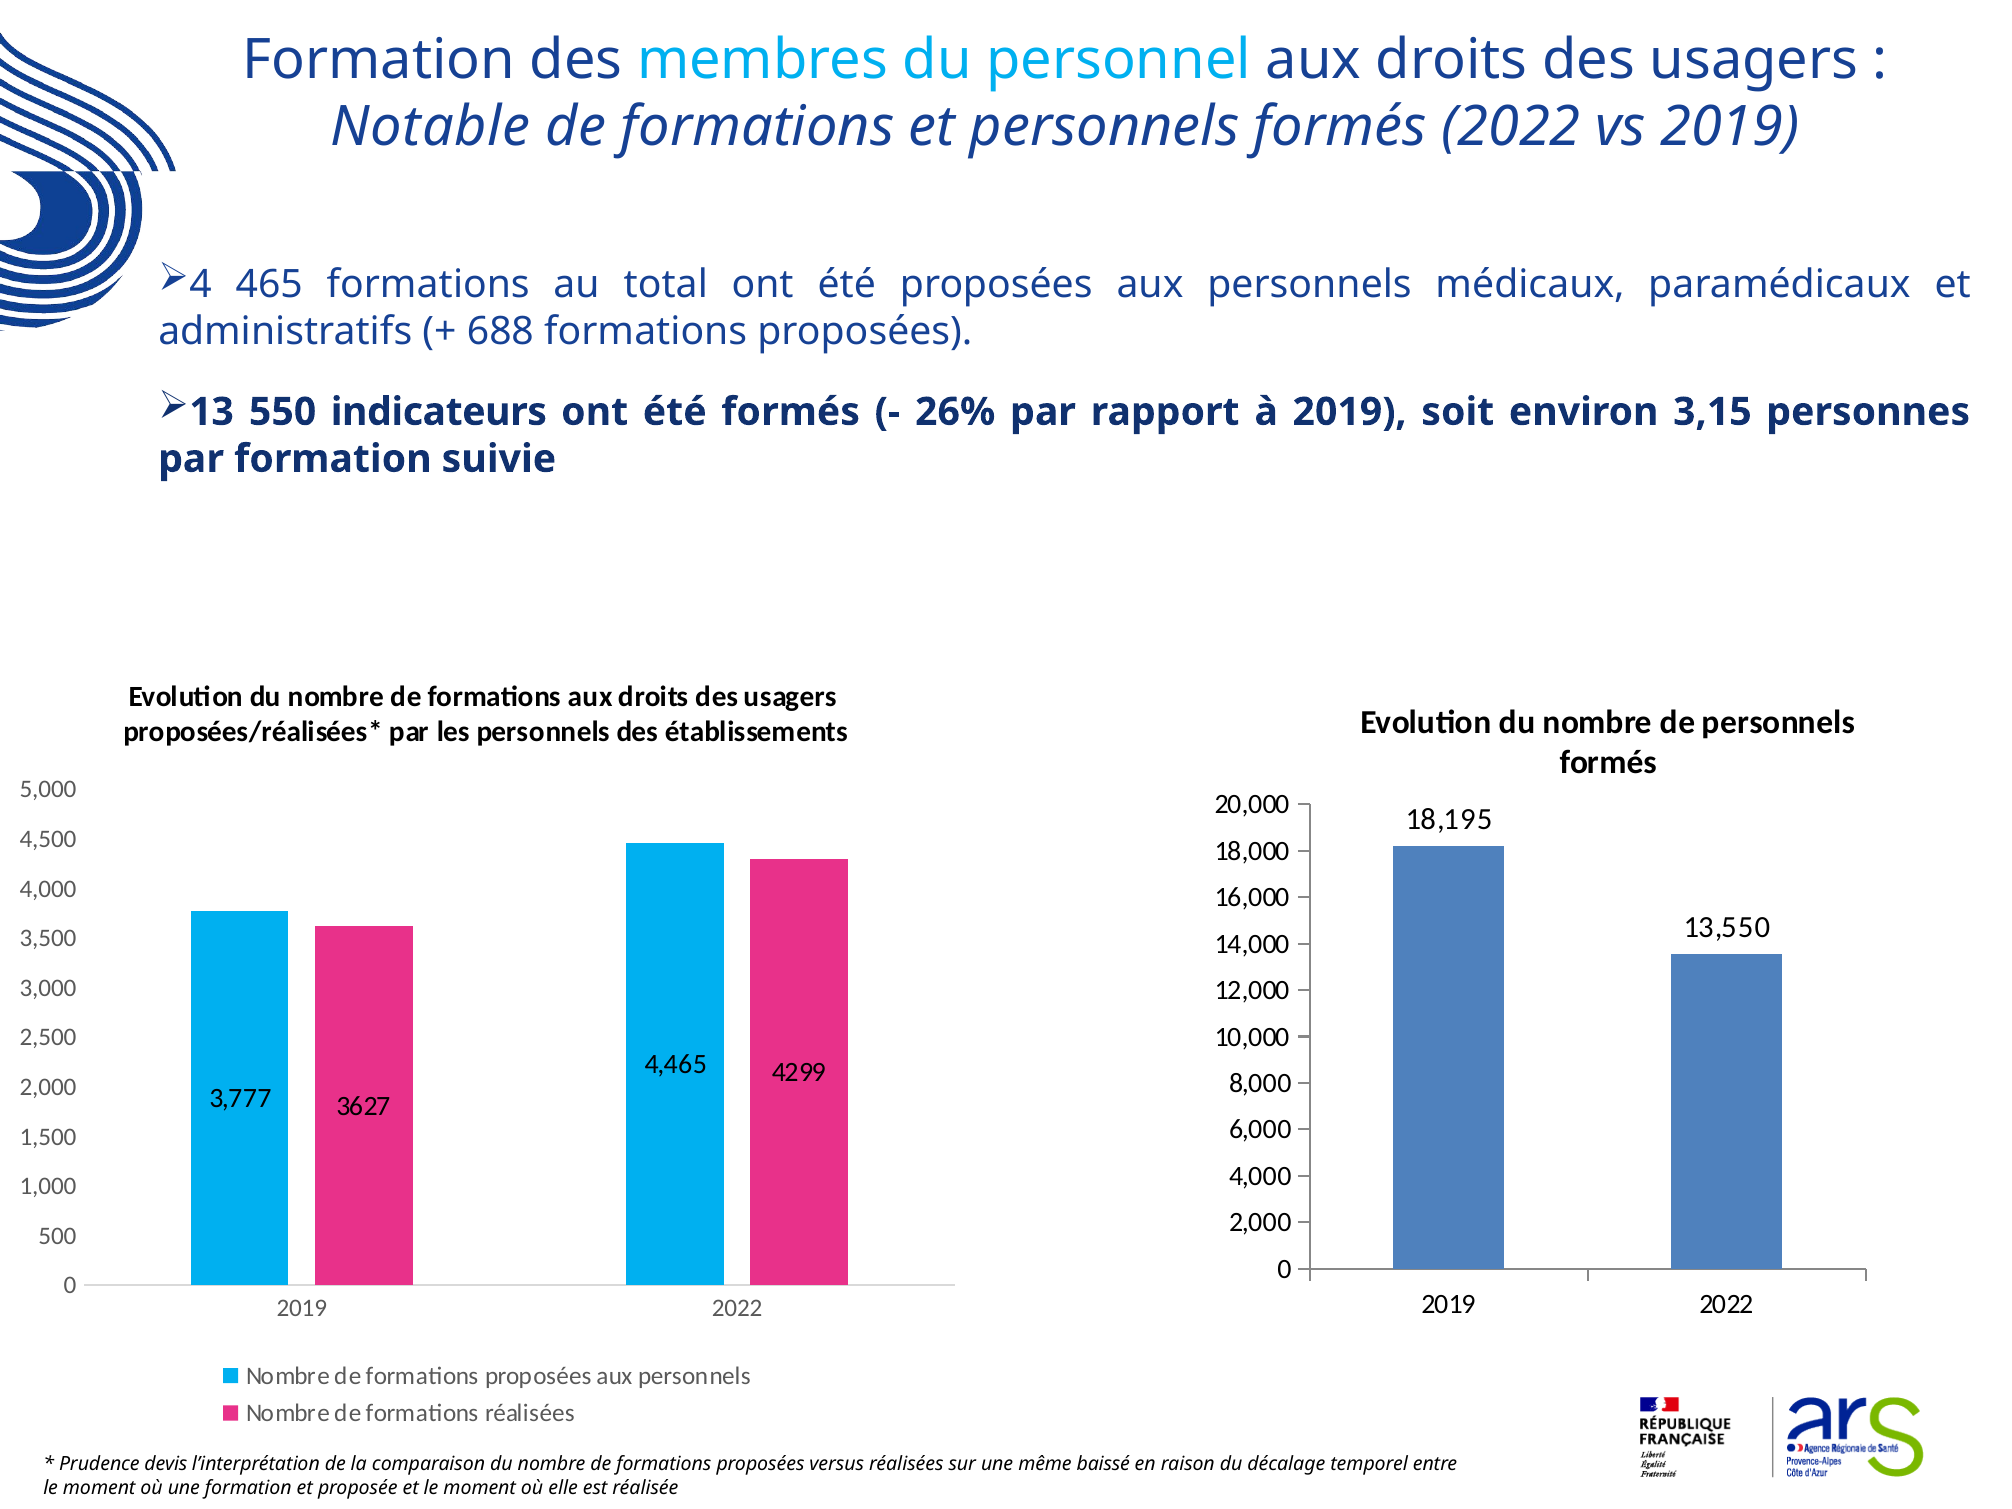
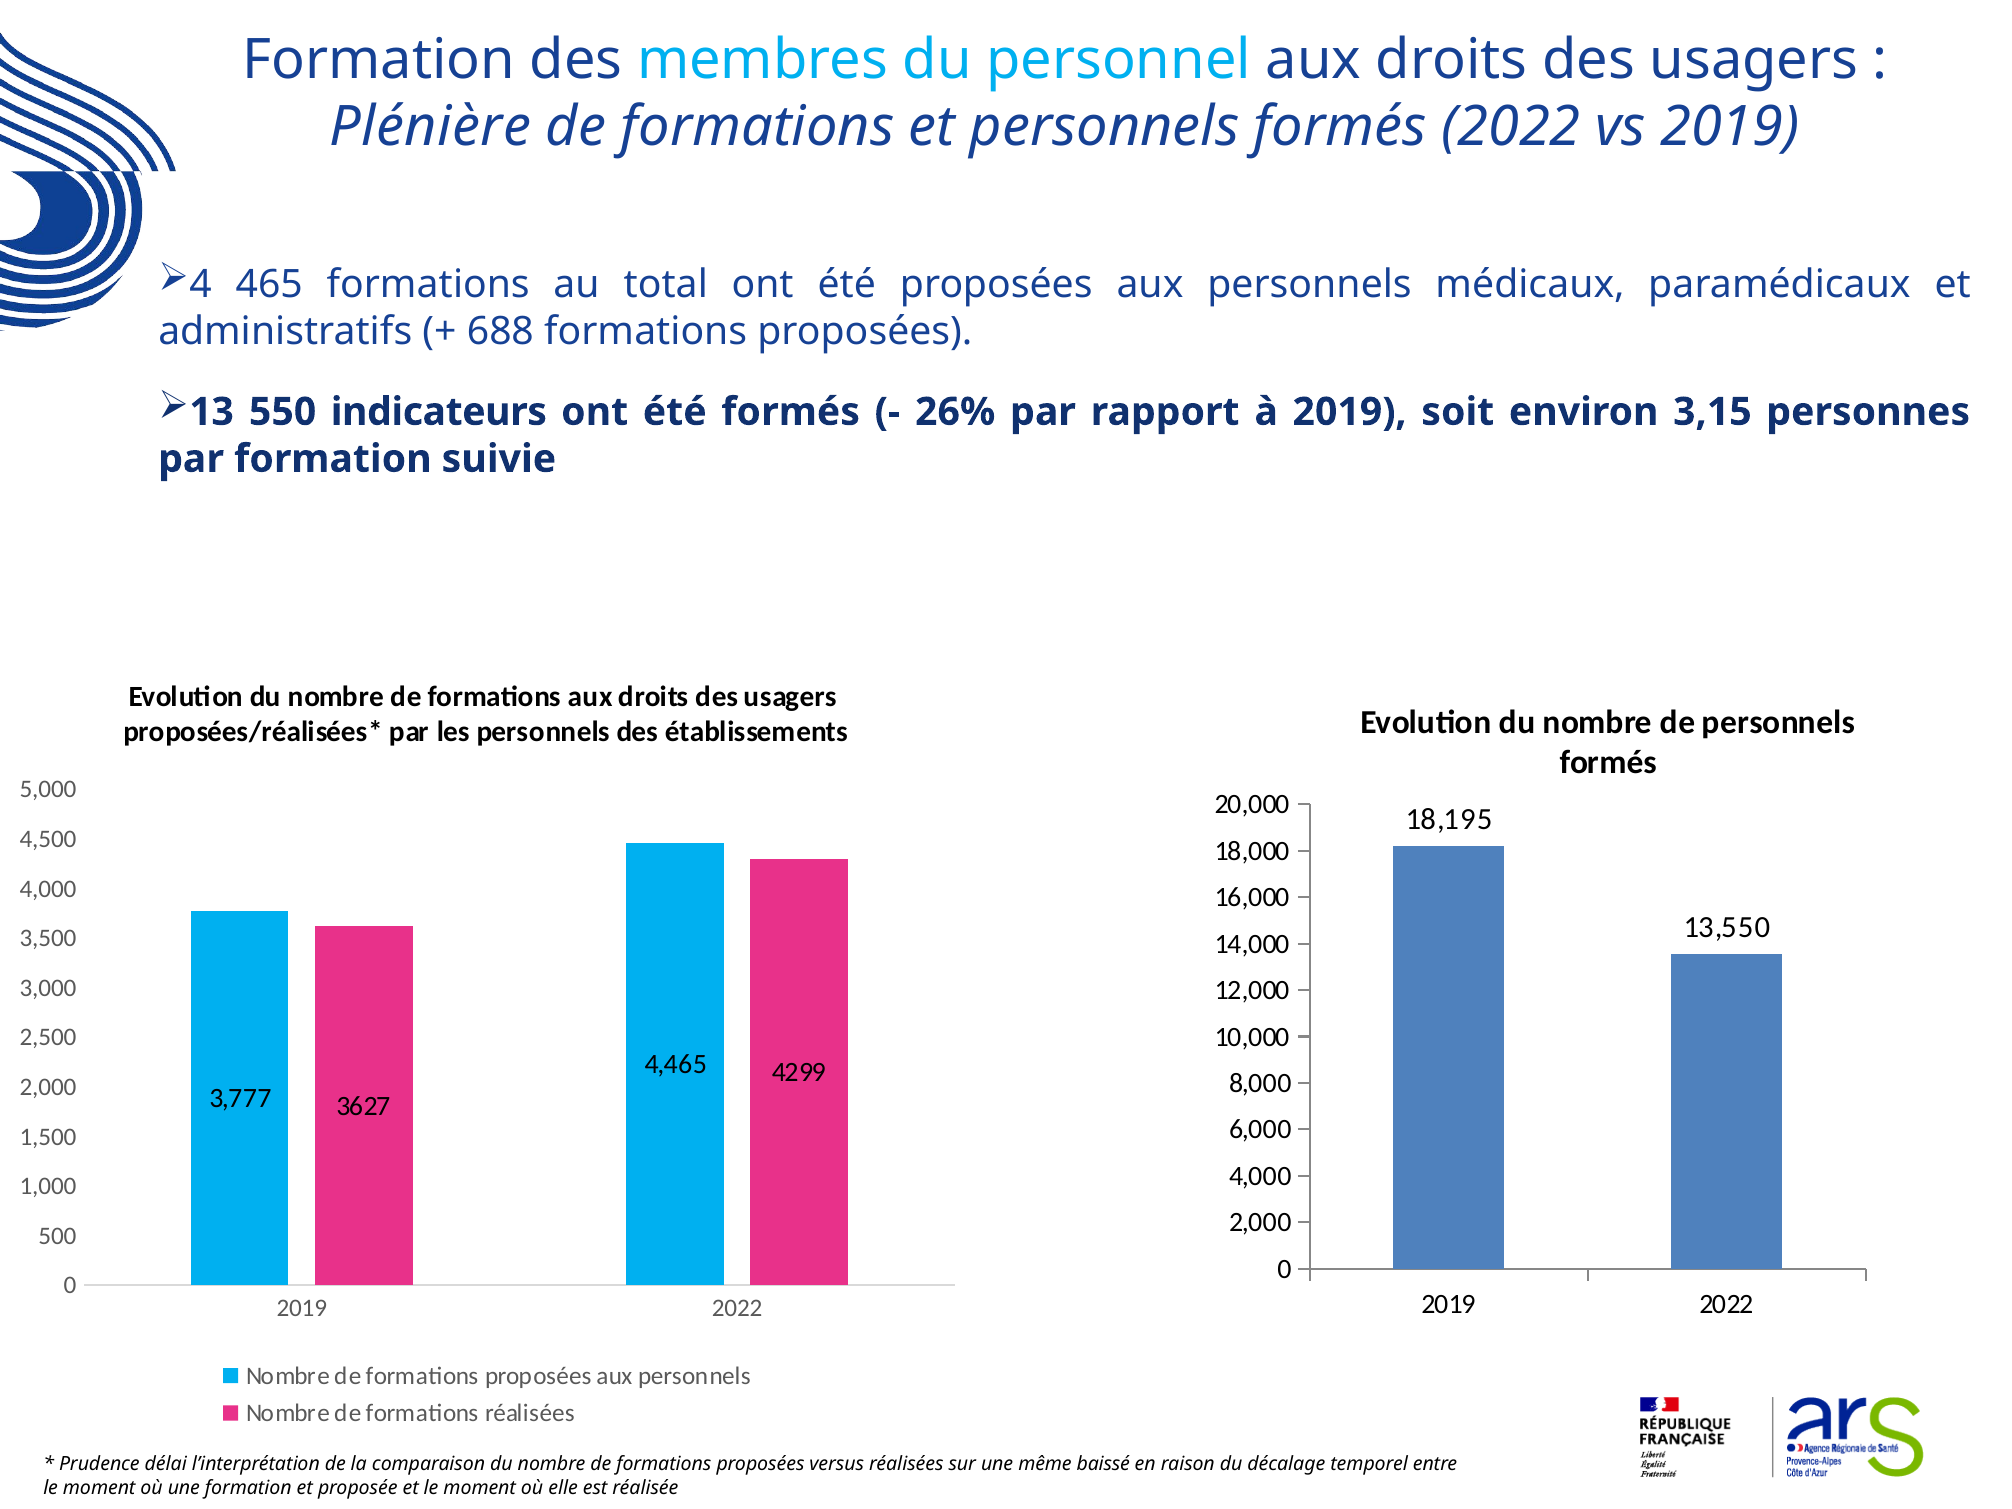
Notable: Notable -> Plénière
devis: devis -> délai
